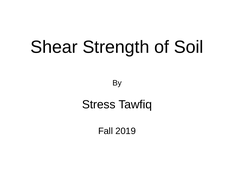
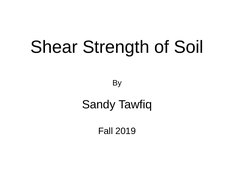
Stress: Stress -> Sandy
